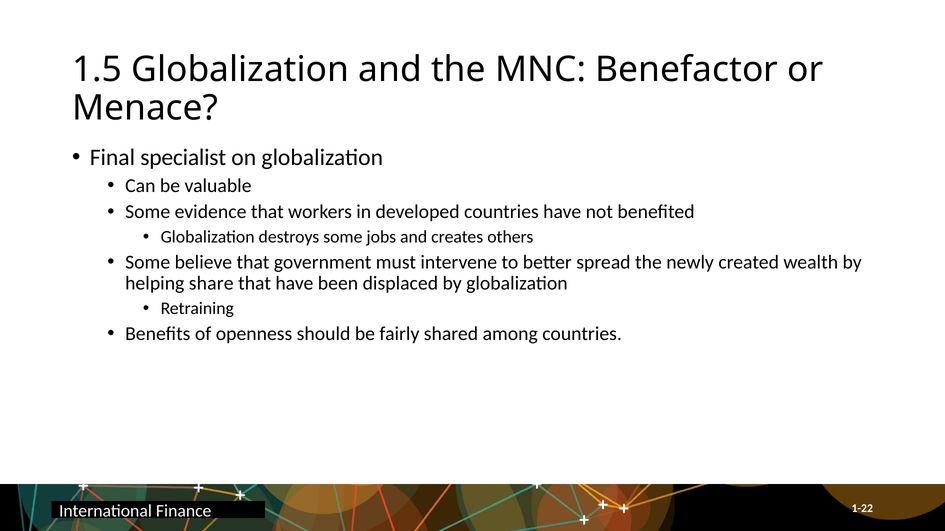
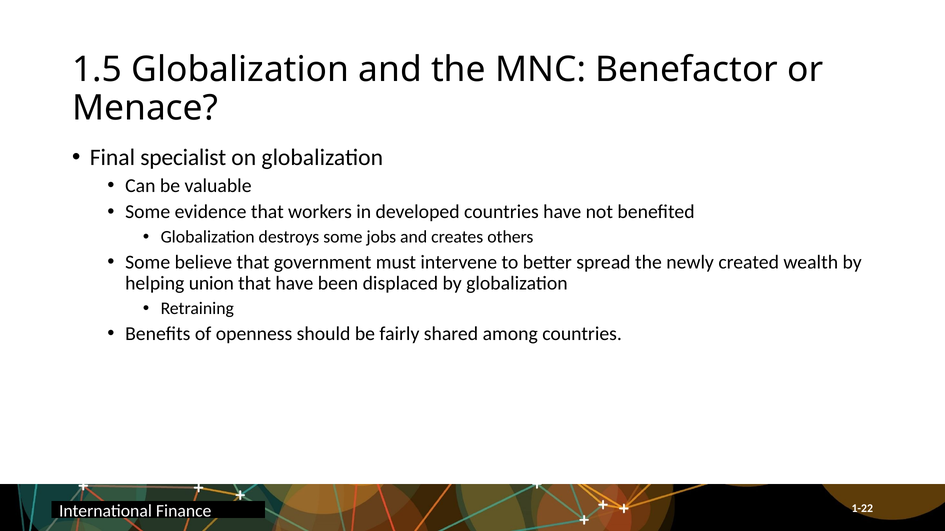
share: share -> union
